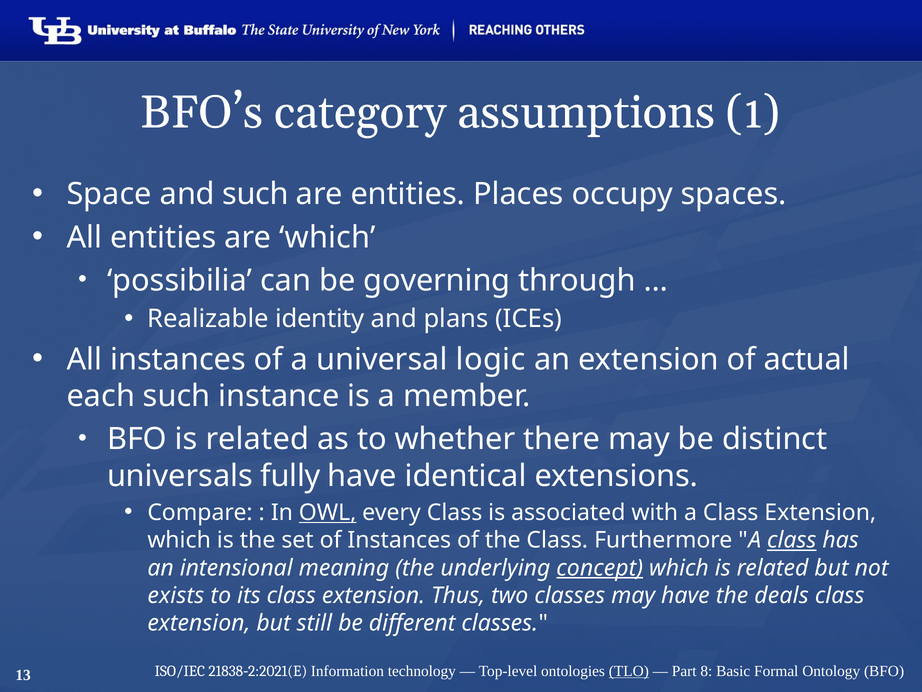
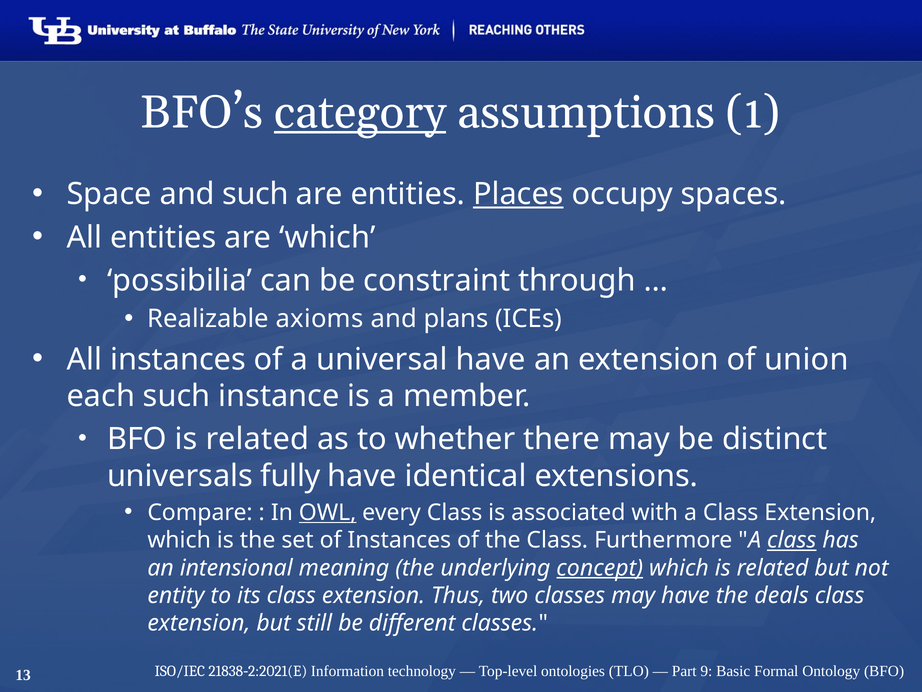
category underline: none -> present
Places underline: none -> present
governing: governing -> constraint
identity: identity -> axioms
universal logic: logic -> have
actual: actual -> union
exists: exists -> entity
TLO underline: present -> none
8: 8 -> 9
